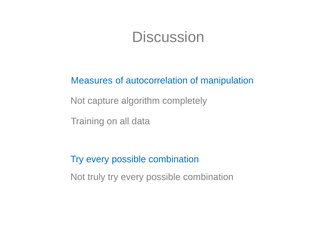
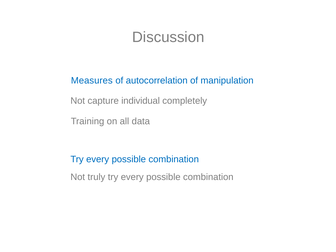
algorithm: algorithm -> individual
